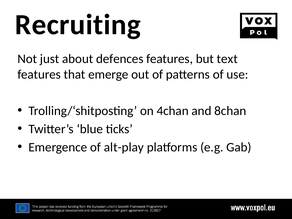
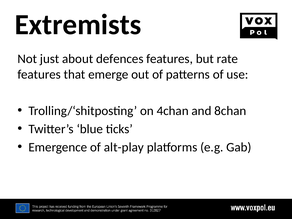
Recruiting: Recruiting -> Extremists
text: text -> rate
